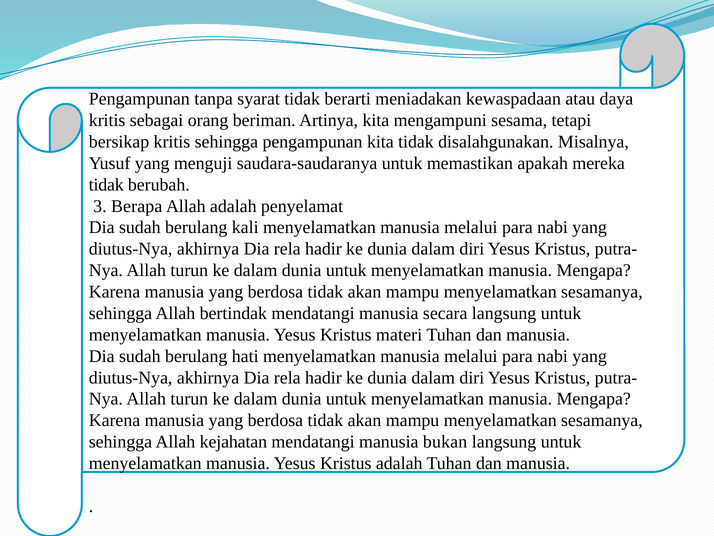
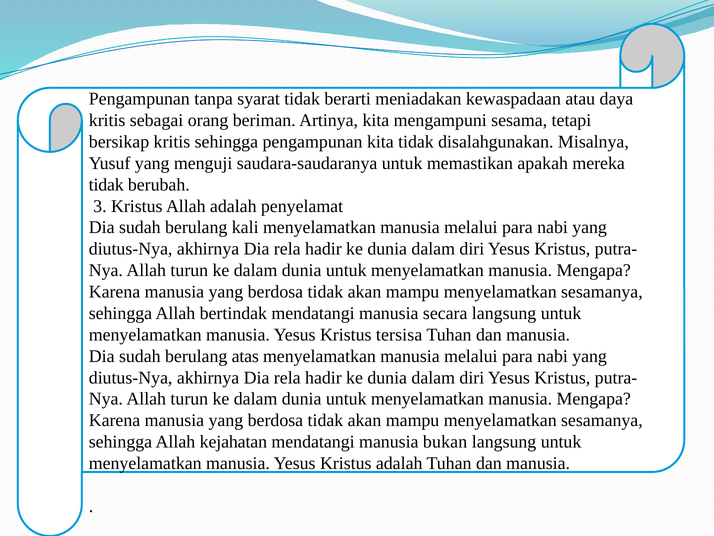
3 Berapa: Berapa -> Kristus
materi: materi -> tersisa
hati: hati -> atas
